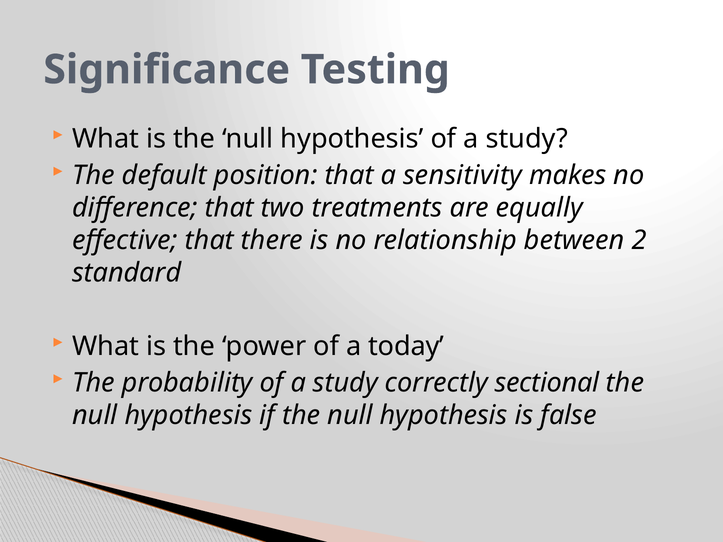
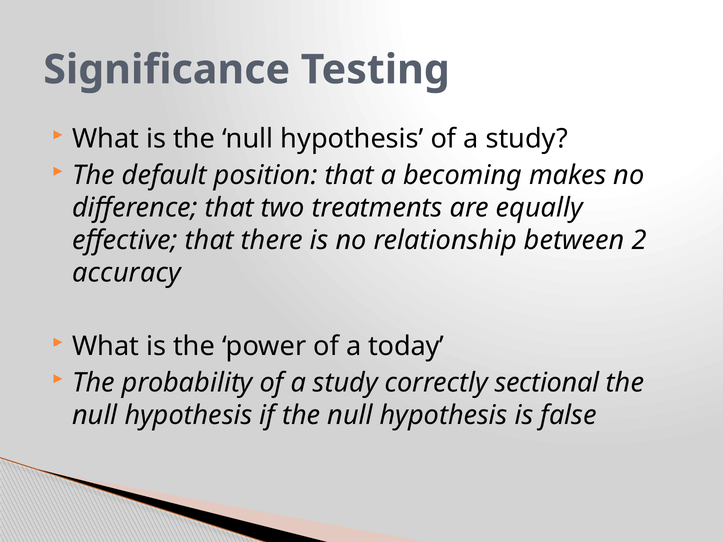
sensitivity: sensitivity -> becoming
standard: standard -> accuracy
